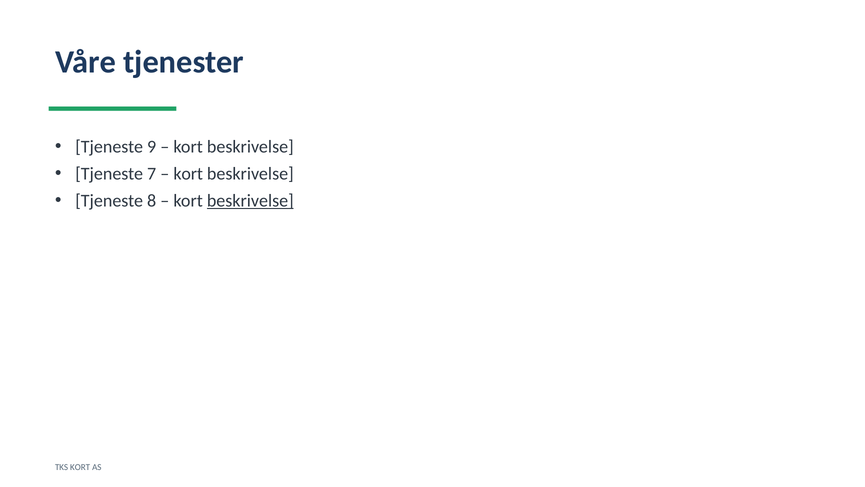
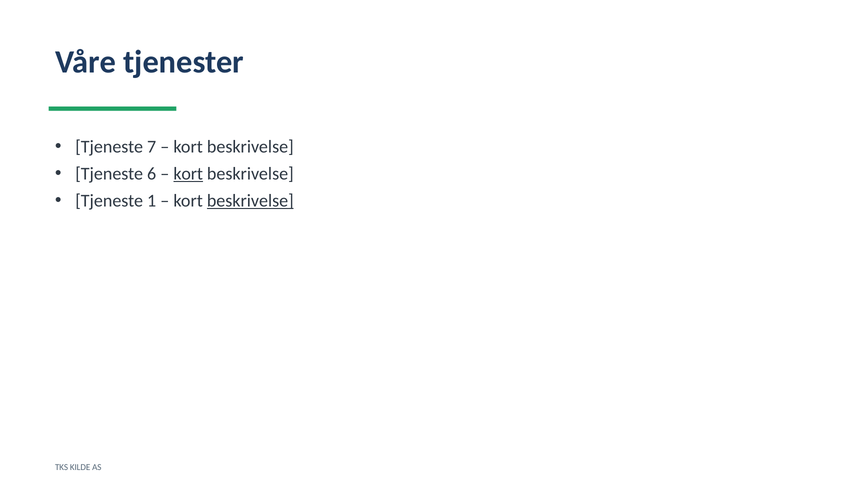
9: 9 -> 7
7: 7 -> 6
kort at (188, 174) underline: none -> present
8: 8 -> 1
TKS KORT: KORT -> KILDE
